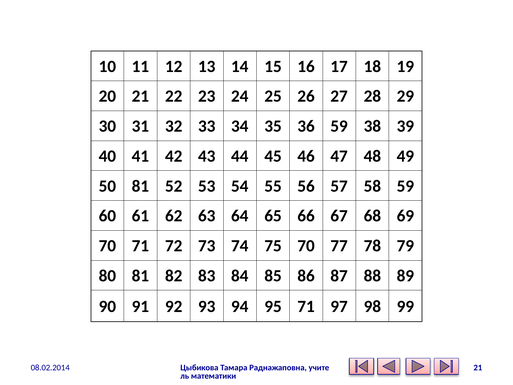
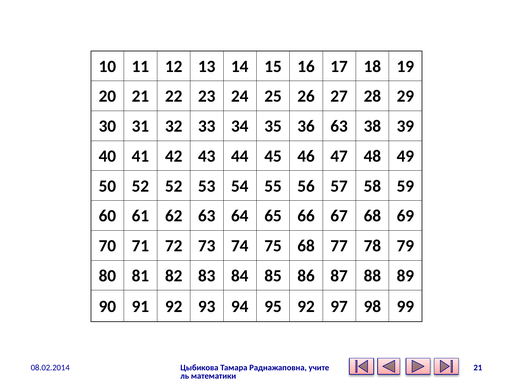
36 59: 59 -> 63
50 81: 81 -> 52
75 70: 70 -> 68
95 71: 71 -> 92
